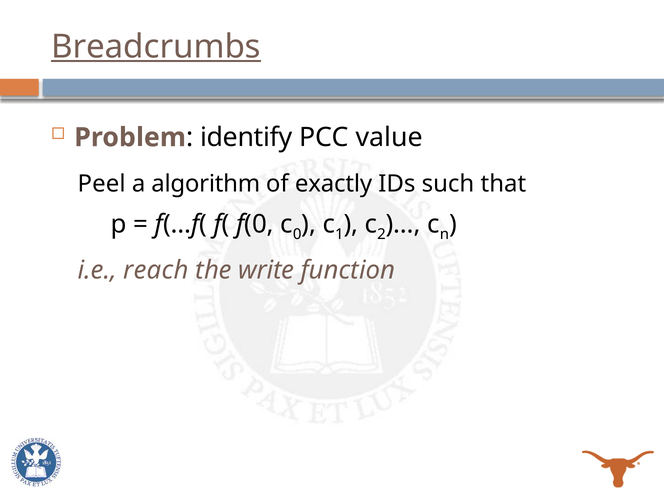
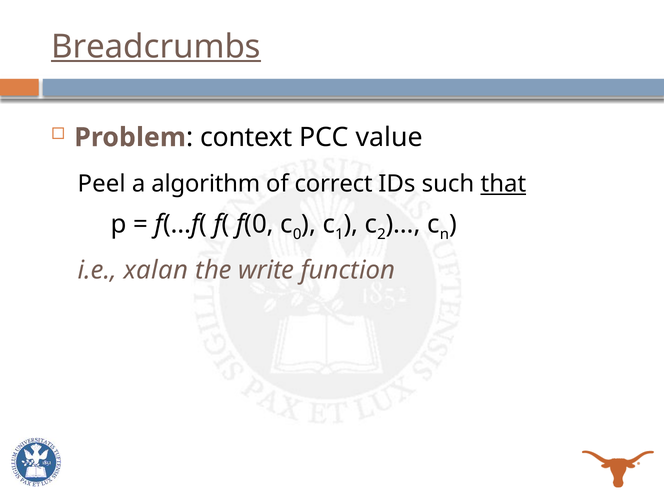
identify: identify -> context
exactly: exactly -> correct
that underline: none -> present
reach: reach -> xalan
